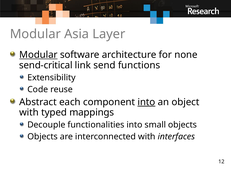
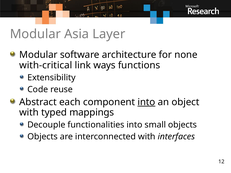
Modular at (38, 55) underline: present -> none
send-critical: send-critical -> with-critical
send: send -> ways
